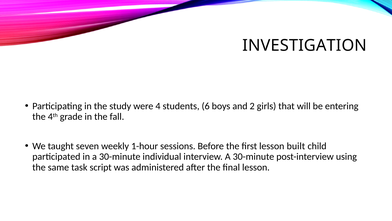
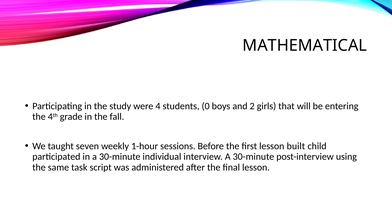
INVESTIGATION: INVESTIGATION -> MATHEMATICAL
6: 6 -> 0
